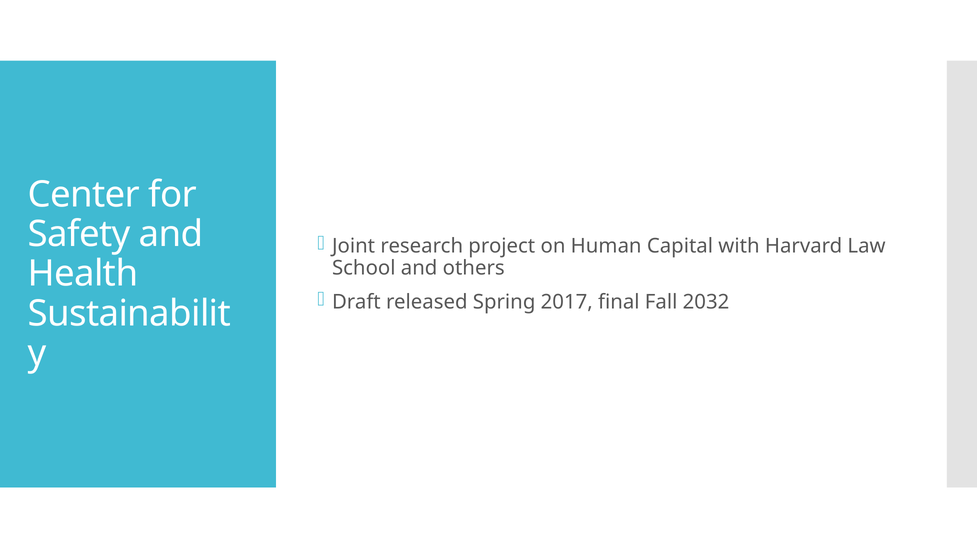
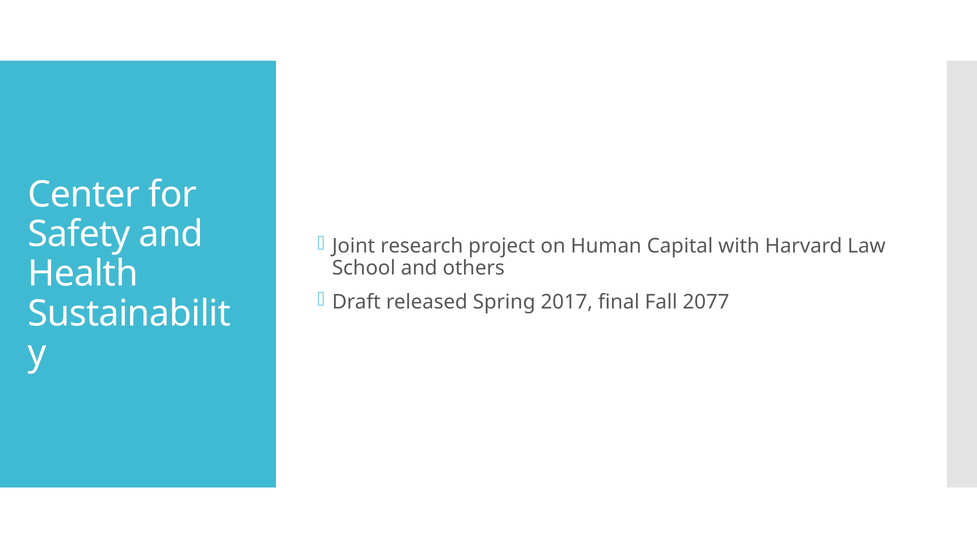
2032: 2032 -> 2077
